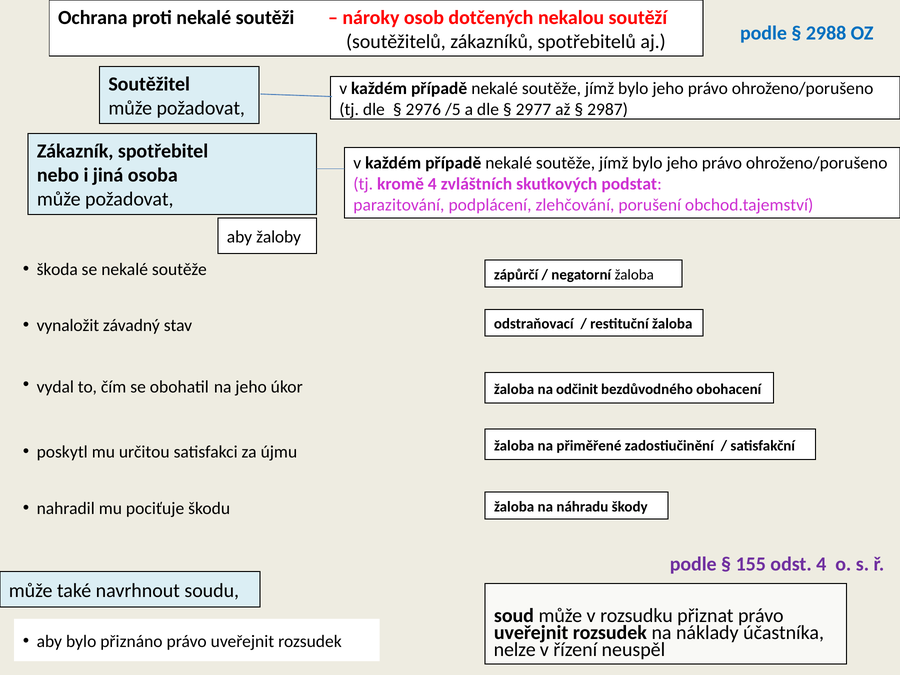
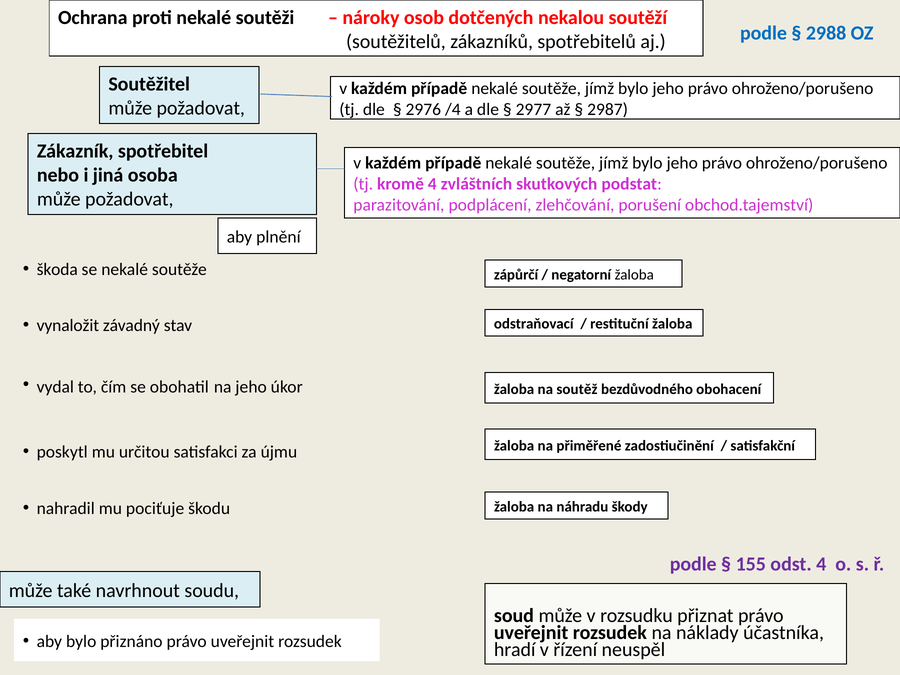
/5: /5 -> /4
žaloby: žaloby -> plnění
odčinit: odčinit -> soutěž
nelze: nelze -> hradí
